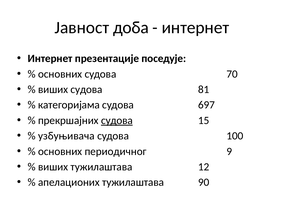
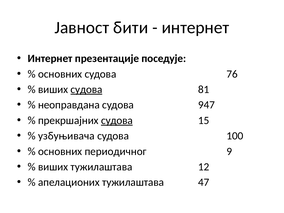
доба: доба -> бити
70: 70 -> 76
судова at (86, 89) underline: none -> present
категоријама: категоријама -> неоправдана
697: 697 -> 947
90: 90 -> 47
